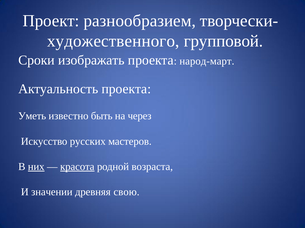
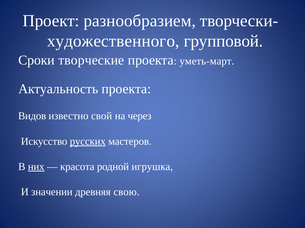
изображать: изображать -> творческие
народ-март: народ-март -> уметь-март
Уметь: Уметь -> Видов
быть: быть -> свой
русских underline: none -> present
красота underline: present -> none
возраста: возраста -> игрушка
